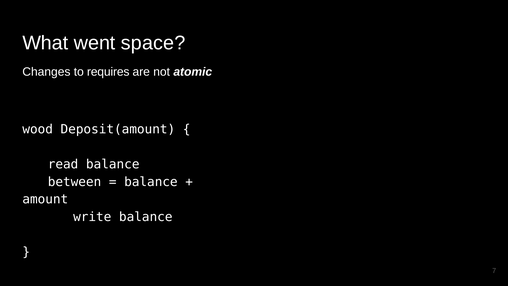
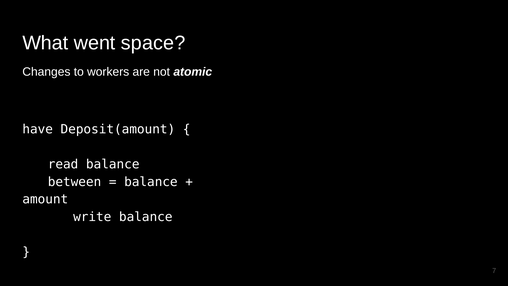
requires: requires -> workers
wood: wood -> have
